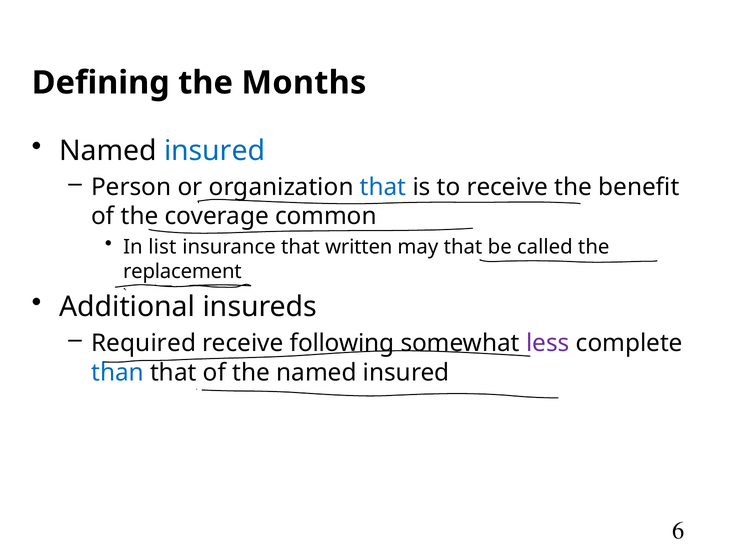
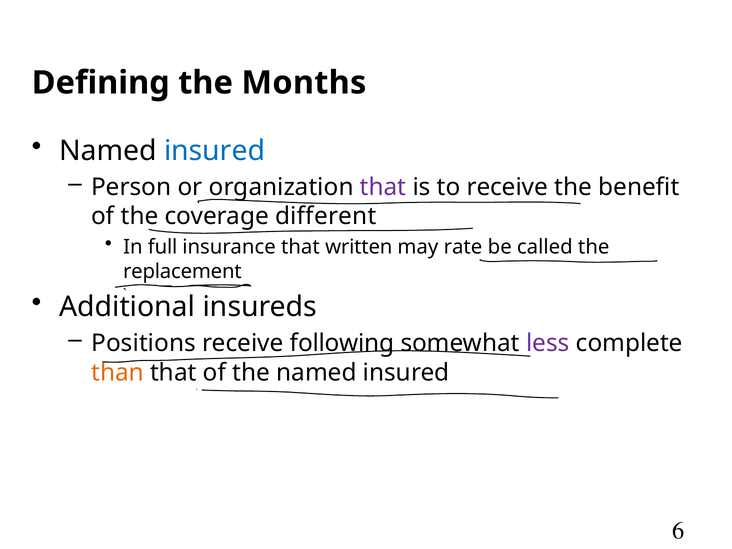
that at (383, 187) colour: blue -> purple
common: common -> different
list: list -> full
may that: that -> rate
Required: Required -> Positions
than colour: blue -> orange
